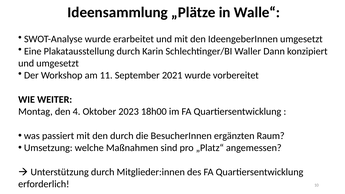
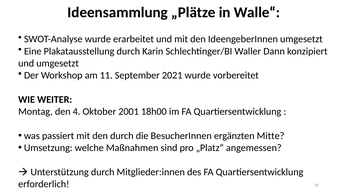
2023: 2023 -> 2001
Raum: Raum -> Mitte
